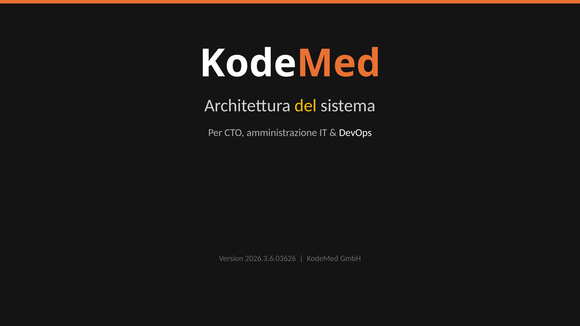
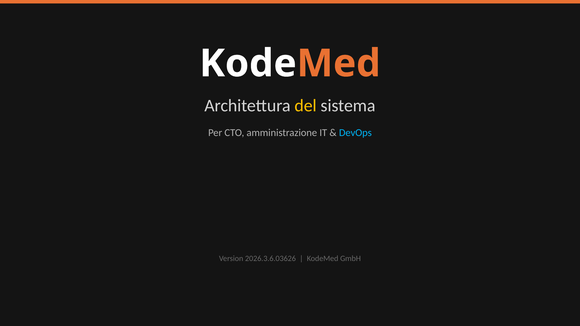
DevOps colour: white -> light blue
